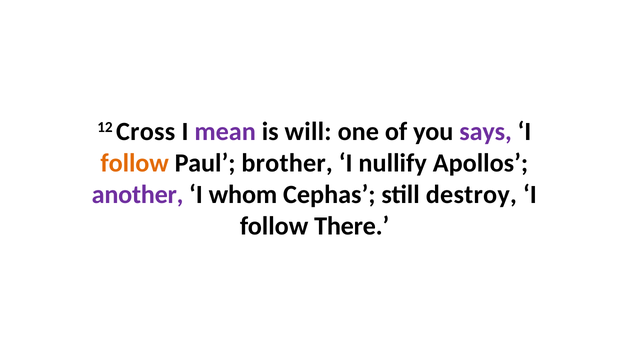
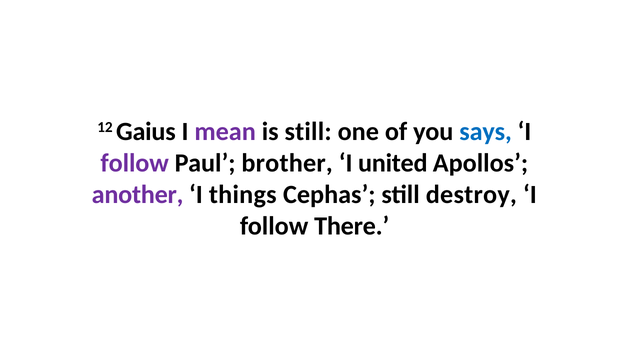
Cross: Cross -> Gaius
is will: will -> still
says colour: purple -> blue
follow at (135, 163) colour: orange -> purple
nullify: nullify -> united
whom: whom -> things
